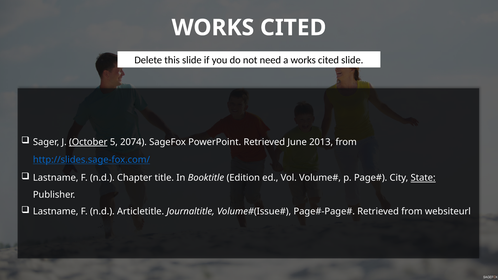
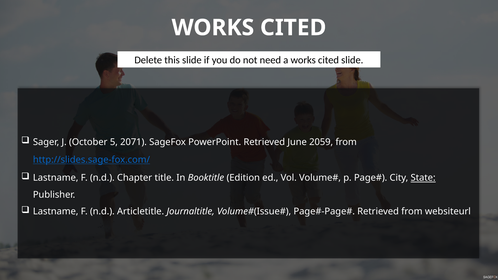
October underline: present -> none
2074: 2074 -> 2071
2013: 2013 -> 2059
